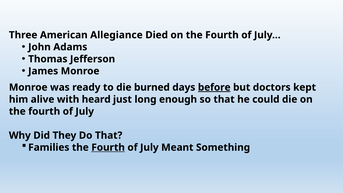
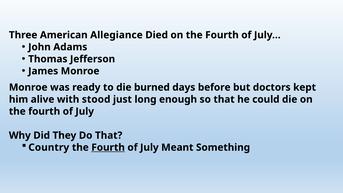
before underline: present -> none
heard: heard -> stood
Families: Families -> Country
